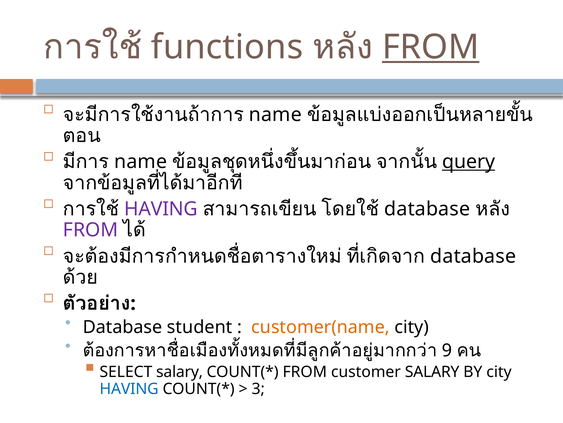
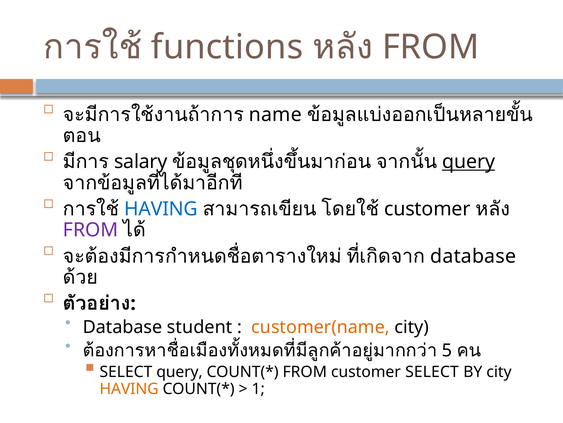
FROM at (431, 47) underline: present -> none
name at (141, 162): name -> salary
HAVING at (161, 209) colour: purple -> blue
database at (427, 209): database -> customer
9: 9 -> 5
SELECT salary: salary -> query
customer SALARY: SALARY -> SELECT
HAVING at (129, 388) colour: blue -> orange
3: 3 -> 1
